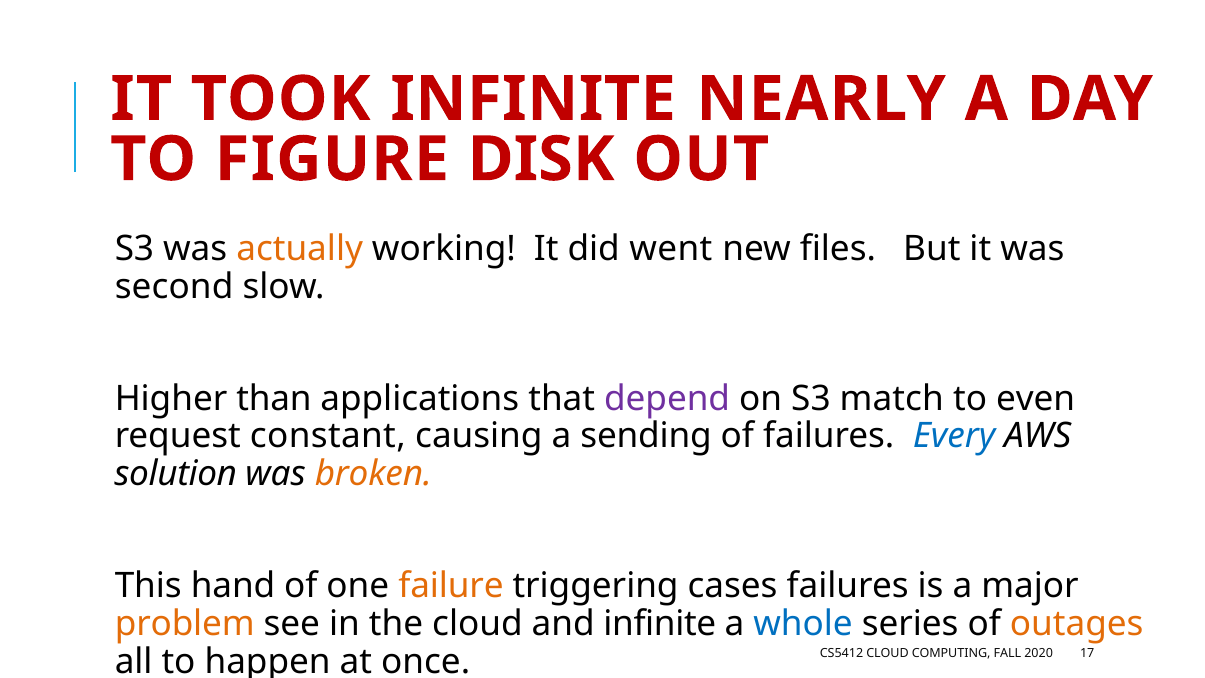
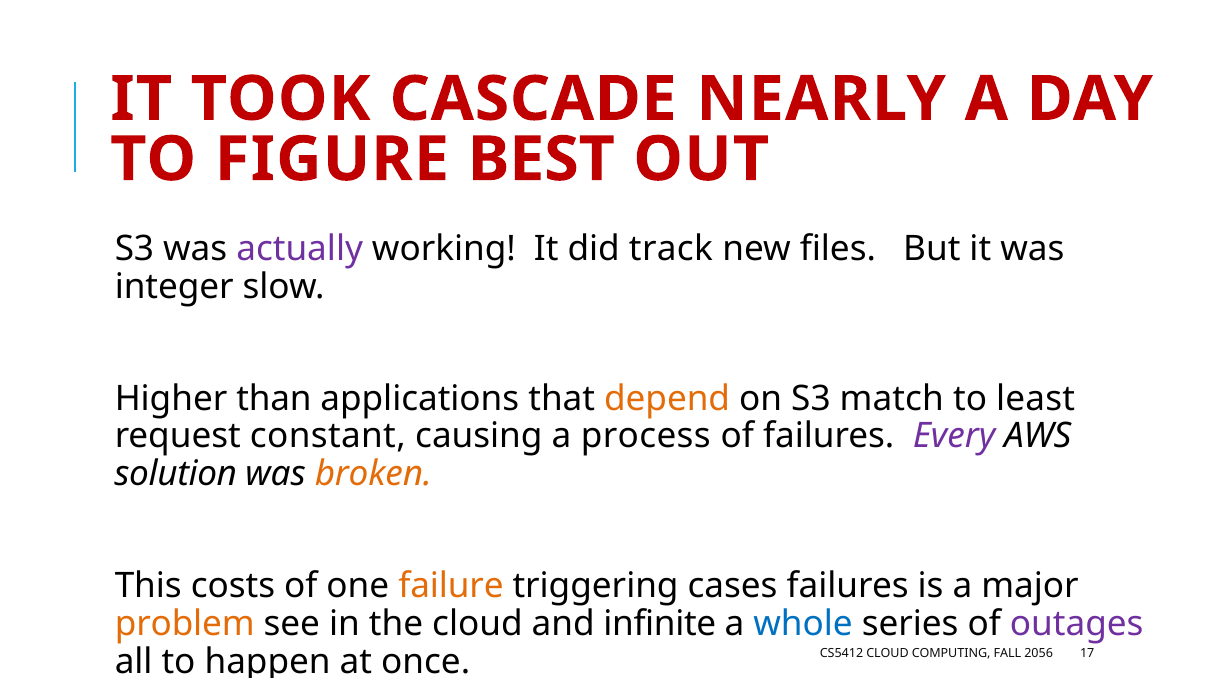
TOOK INFINITE: INFINITE -> CASCADE
DISK: DISK -> BEST
actually colour: orange -> purple
went: went -> track
second: second -> integer
depend colour: purple -> orange
even: even -> least
sending: sending -> process
Every colour: blue -> purple
hand: hand -> costs
outages colour: orange -> purple
2020: 2020 -> 2056
